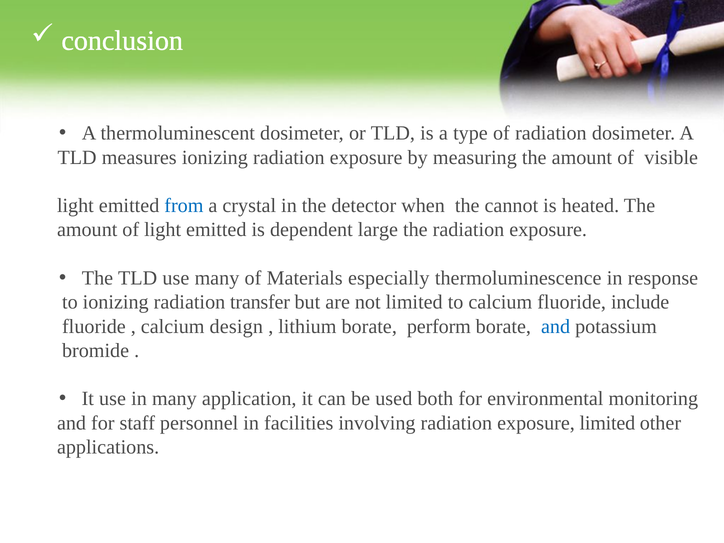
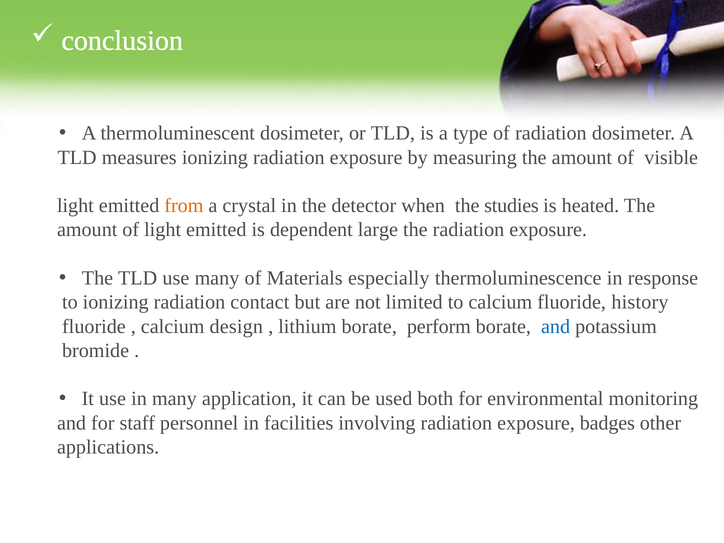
from colour: blue -> orange
cannot: cannot -> studies
transfer: transfer -> contact
include: include -> history
exposure limited: limited -> badges
